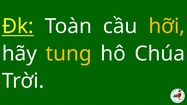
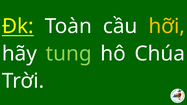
tung colour: yellow -> light green
